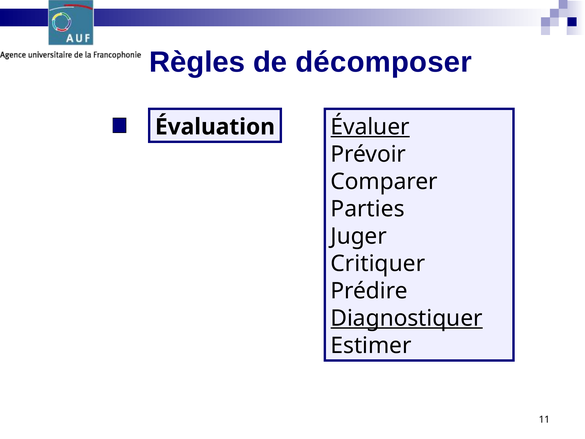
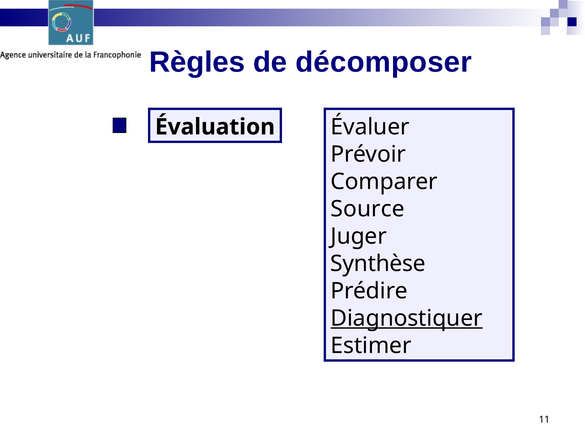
Évaluer underline: present -> none
Parties: Parties -> Source
Critiquer: Critiquer -> Synthèse
